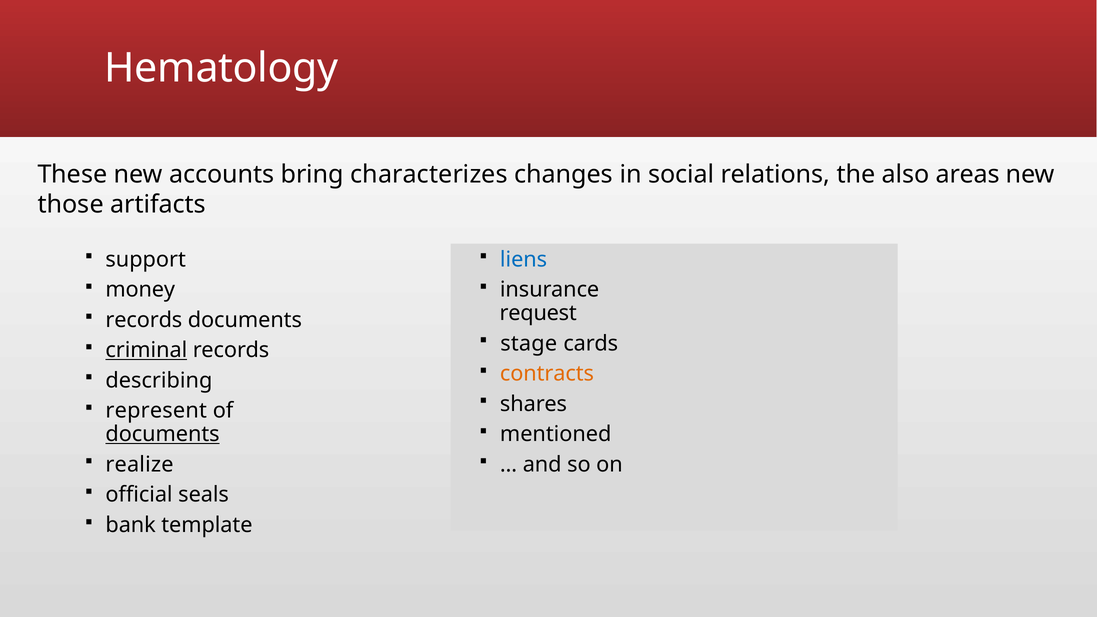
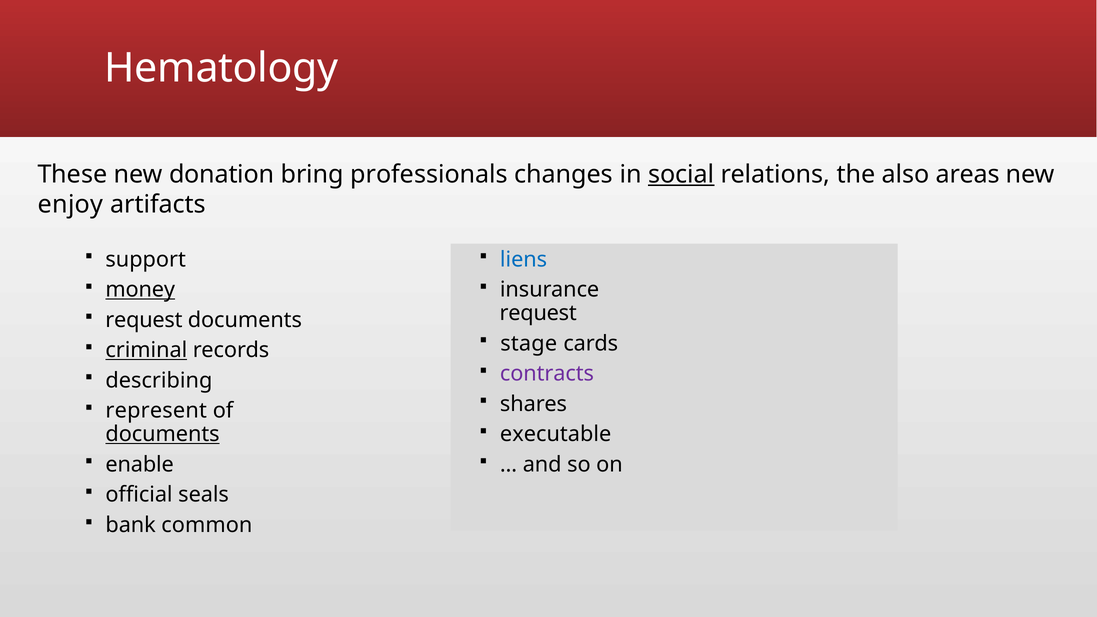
accounts: accounts -> donation
characterizes: characterizes -> professionals
social underline: none -> present
those: those -> enjoy
money underline: none -> present
records at (144, 320): records -> request
contracts colour: orange -> purple
mentioned: mentioned -> executable
realize: realize -> enable
template: template -> common
